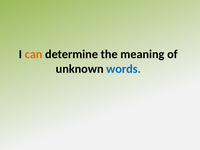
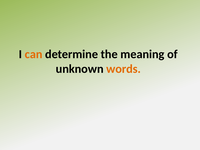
words colour: blue -> orange
